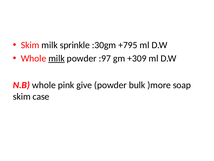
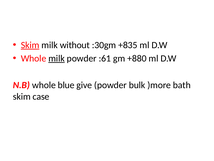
Skim at (30, 45) underline: none -> present
sprinkle: sprinkle -> without
+795: +795 -> +835
:97: :97 -> :61
+309: +309 -> +880
pink: pink -> blue
soap: soap -> bath
